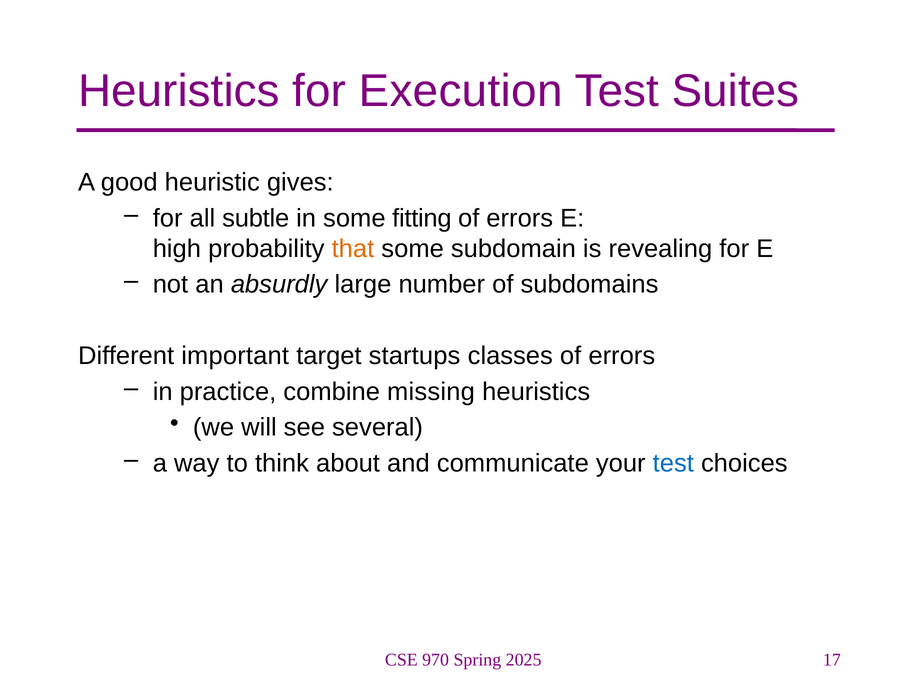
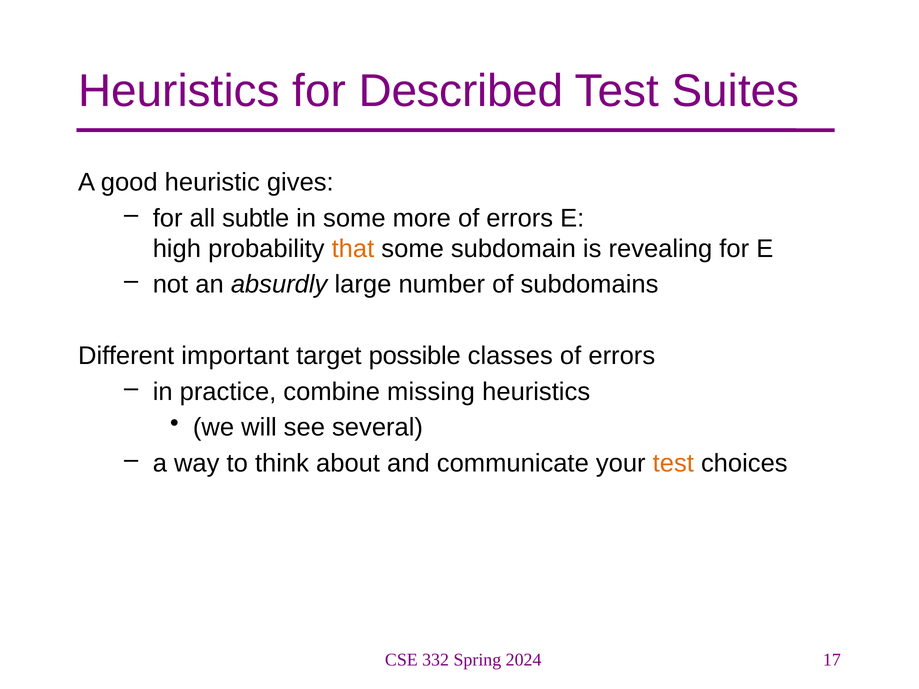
Execution: Execution -> Described
fitting: fitting -> more
startups: startups -> possible
test at (673, 463) colour: blue -> orange
970: 970 -> 332
2025: 2025 -> 2024
